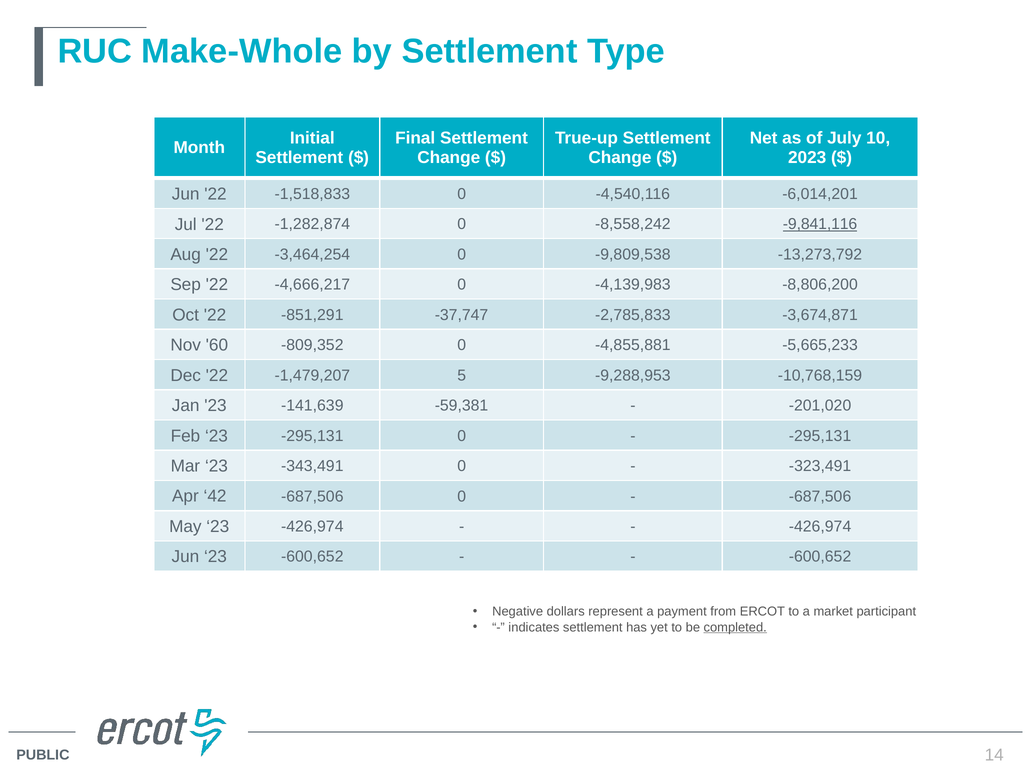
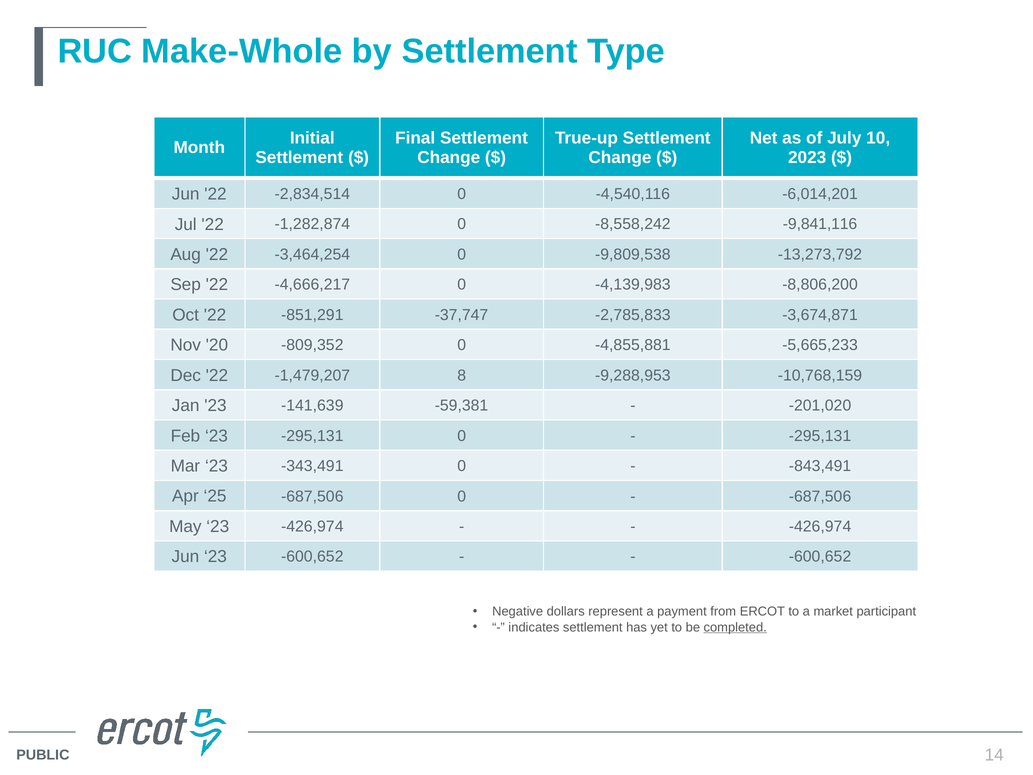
-1,518,833: -1,518,833 -> -2,834,514
-9,841,116 underline: present -> none
60: 60 -> 20
5: 5 -> 8
-323,491: -323,491 -> -843,491
42: 42 -> 25
